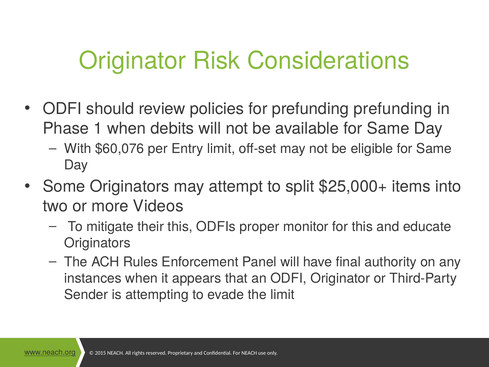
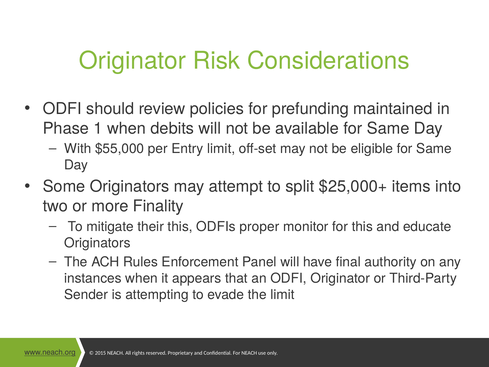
prefunding prefunding: prefunding -> maintained
$60,076: $60,076 -> $55,000
Videos: Videos -> Finality
